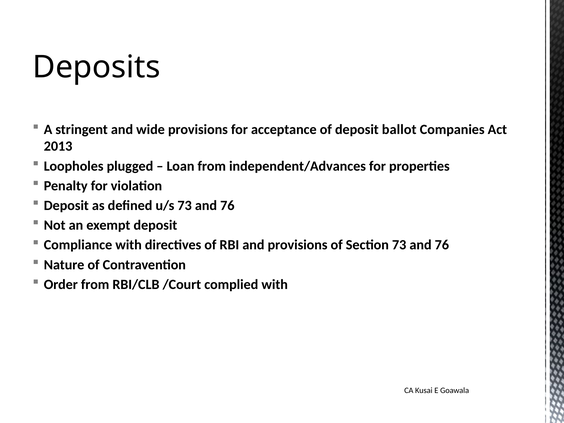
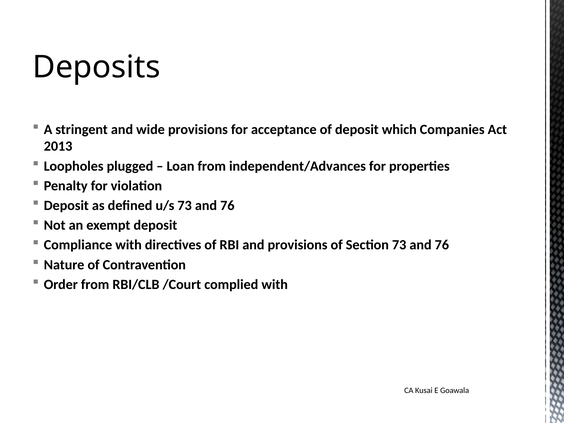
ballot: ballot -> which
